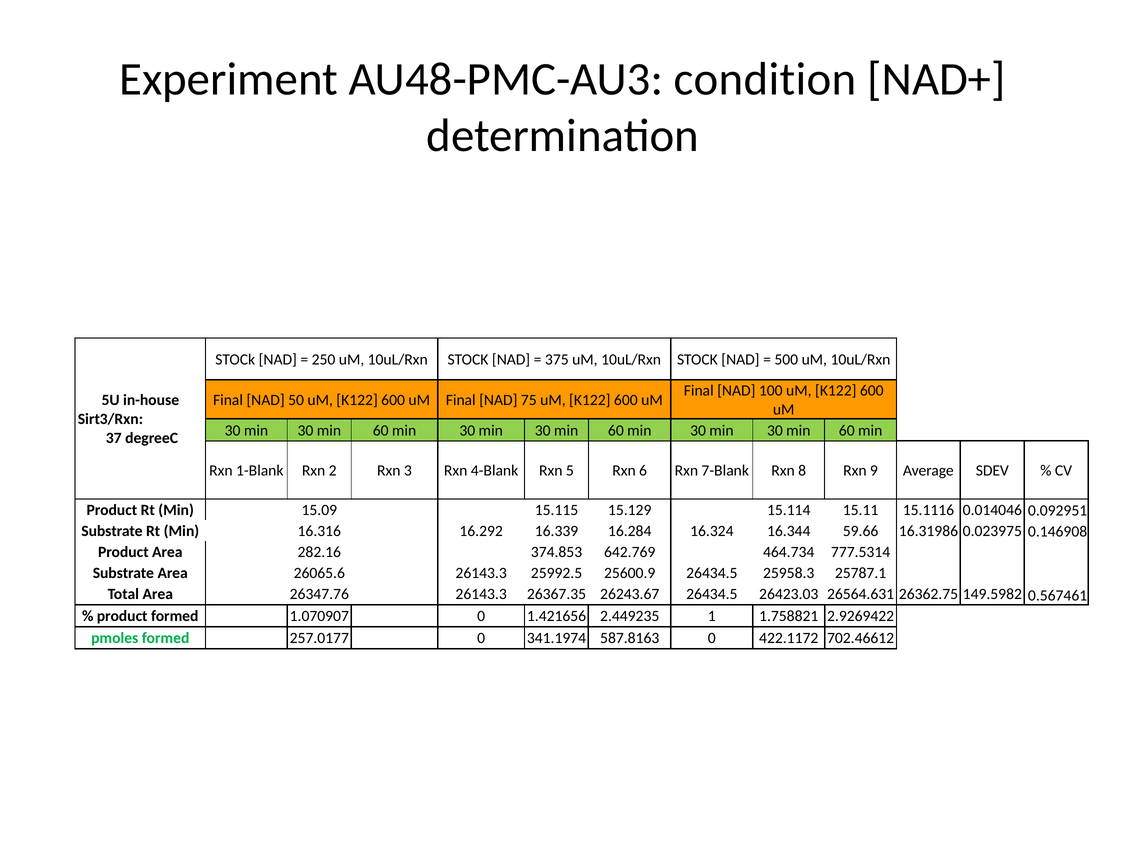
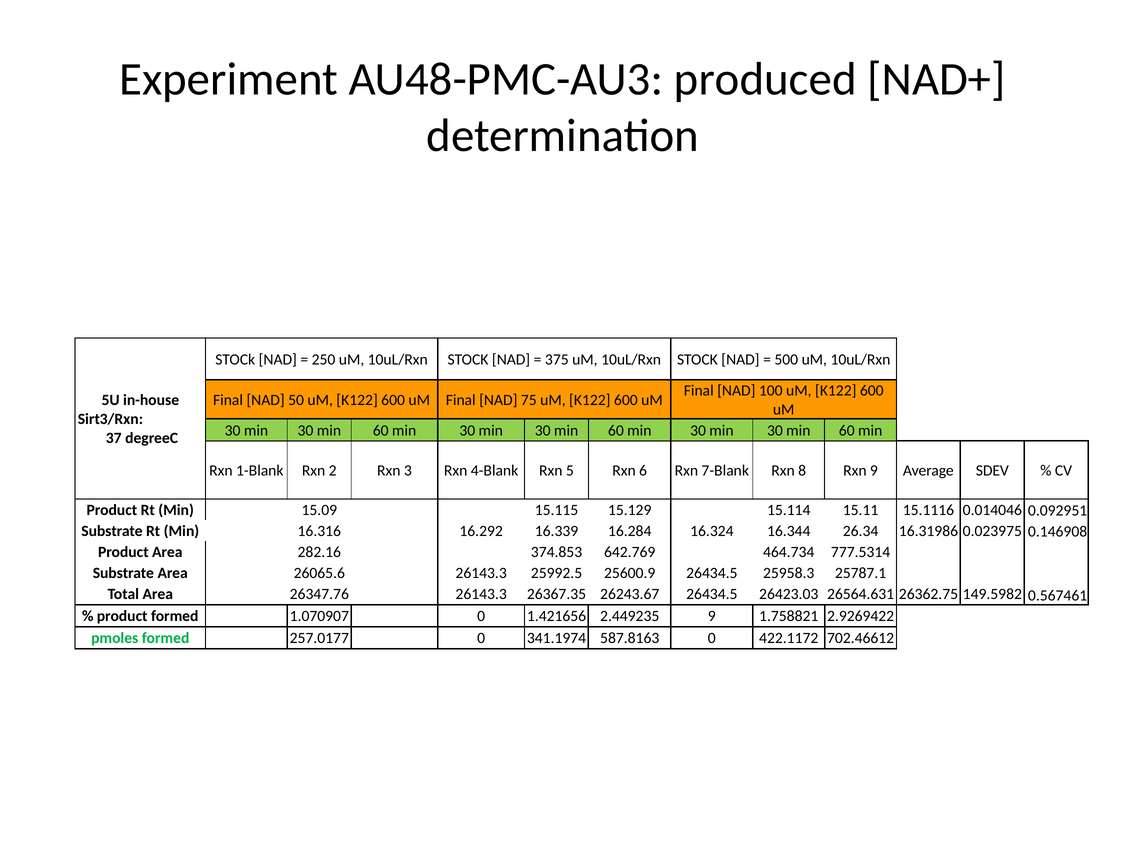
condition: condition -> produced
59.66: 59.66 -> 26.34
2.449235 1: 1 -> 9
